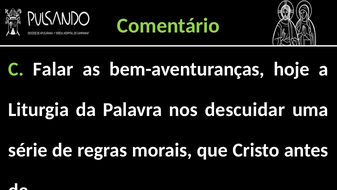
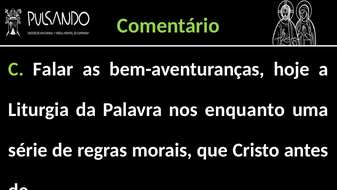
descuidar: descuidar -> enquanto
